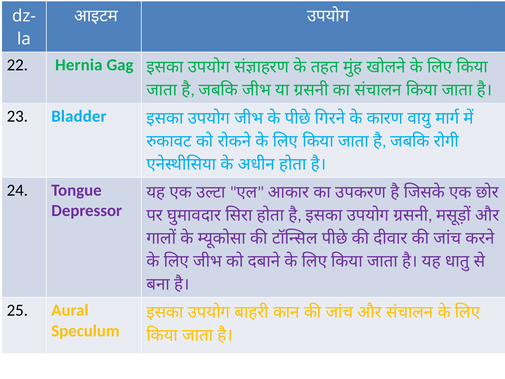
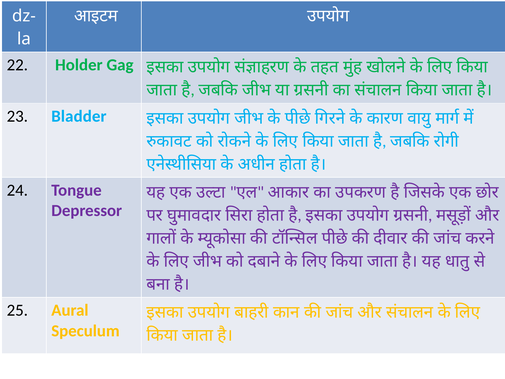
Hernia: Hernia -> Holder
